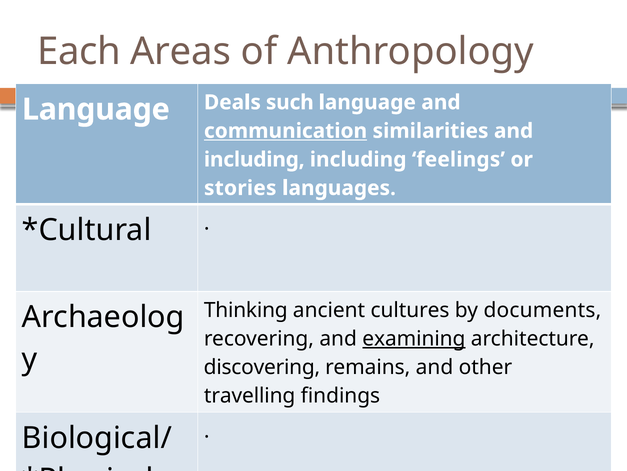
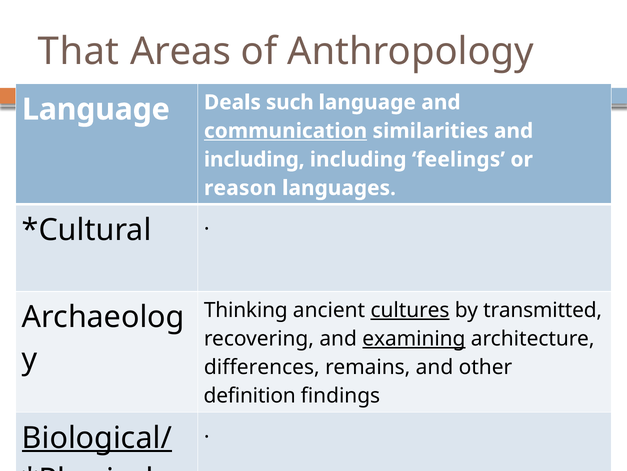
Each: Each -> That
stories: stories -> reason
cultures underline: none -> present
documents: documents -> transmitted
discovering: discovering -> differences
travelling: travelling -> definition
Biological/ underline: none -> present
